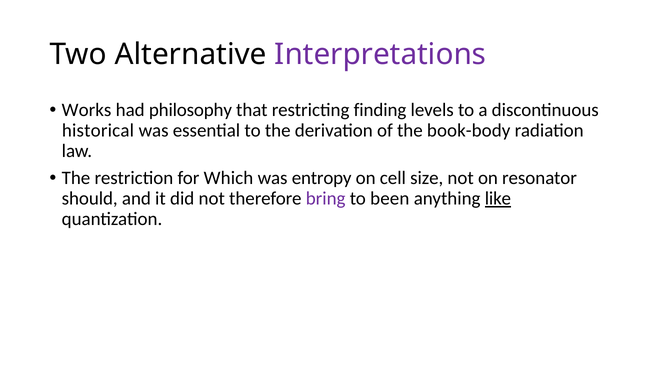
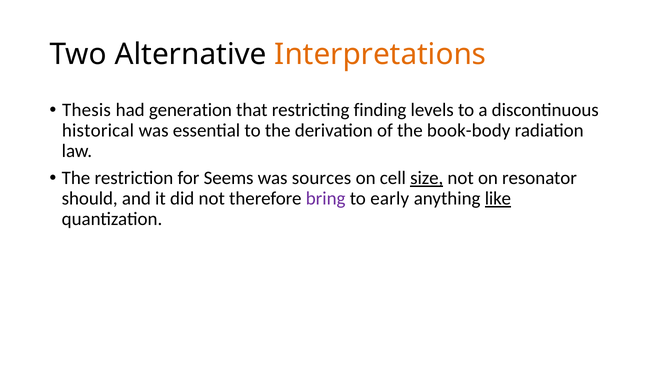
Interpretations colour: purple -> orange
Works: Works -> Thesis
philosophy: philosophy -> generation
Which: Which -> Seems
entropy: entropy -> sources
size underline: none -> present
been: been -> early
